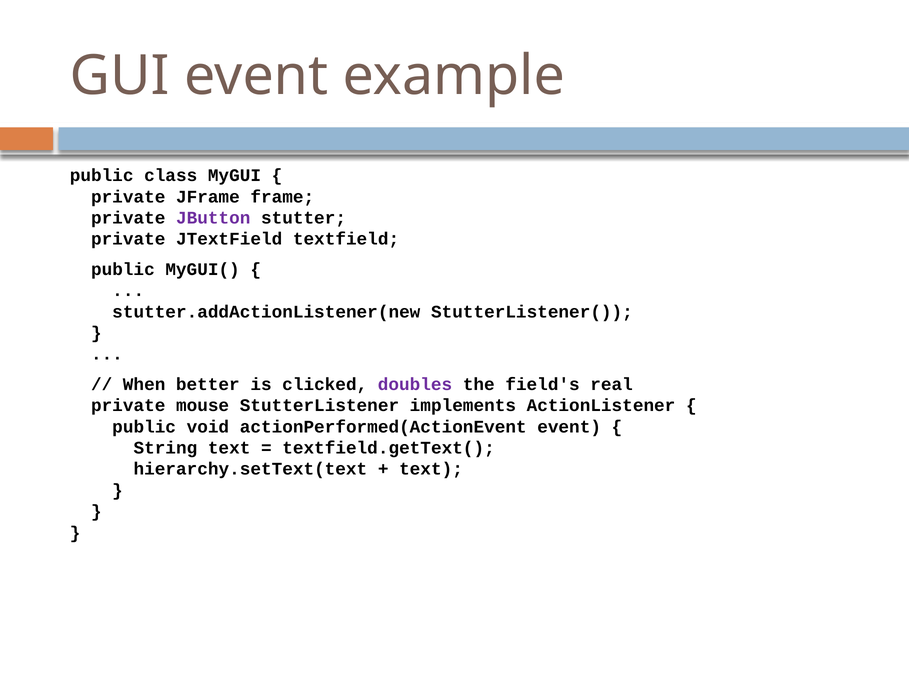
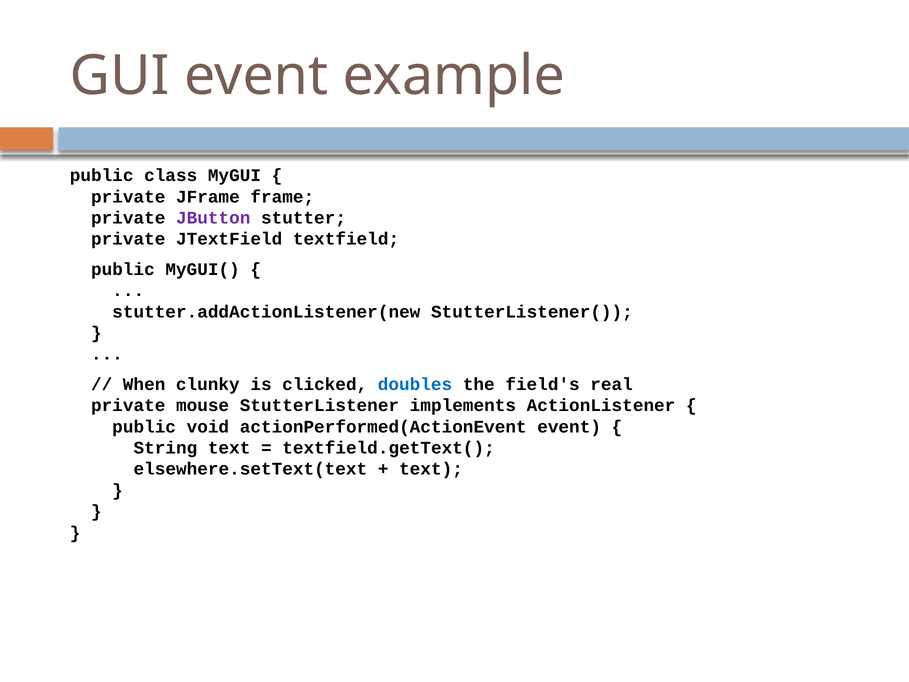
better: better -> clunky
doubles colour: purple -> blue
hierarchy.setText(text: hierarchy.setText(text -> elsewhere.setText(text
